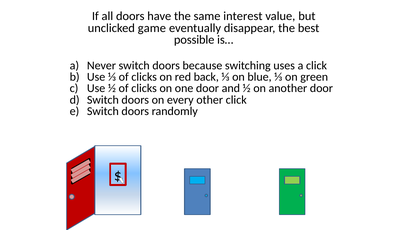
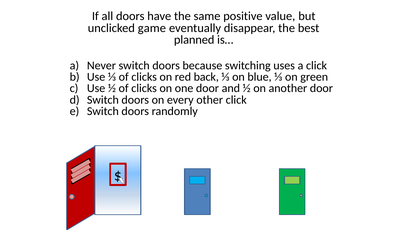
interest: interest -> positive
possible: possible -> planned
